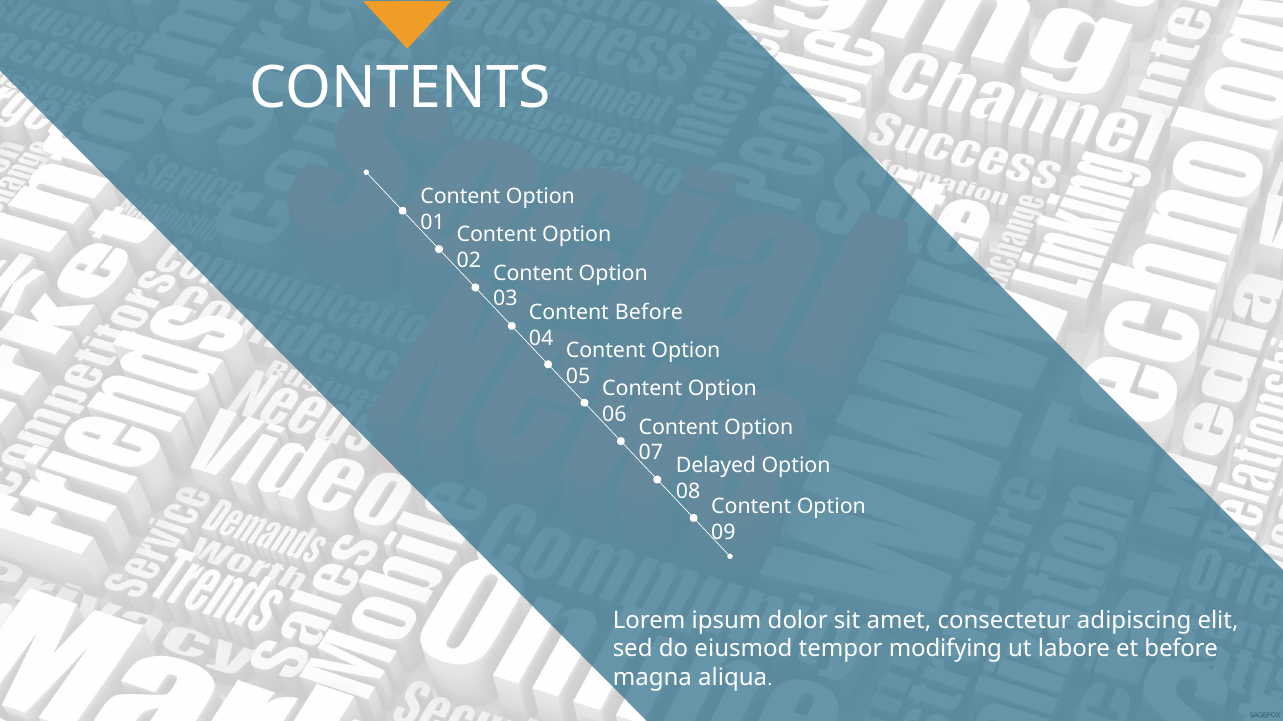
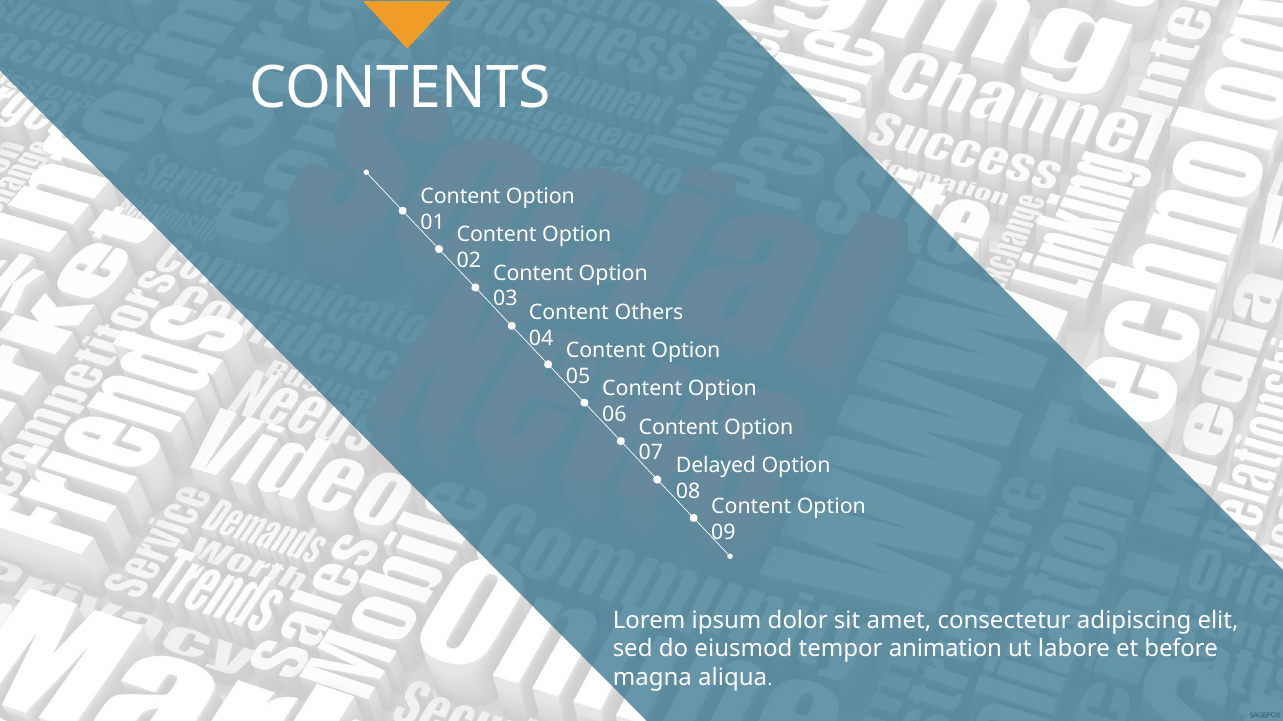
Content Before: Before -> Others
modifying: modifying -> animation
